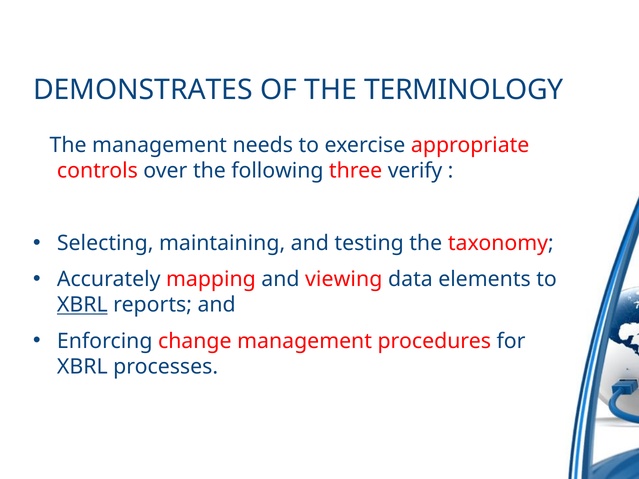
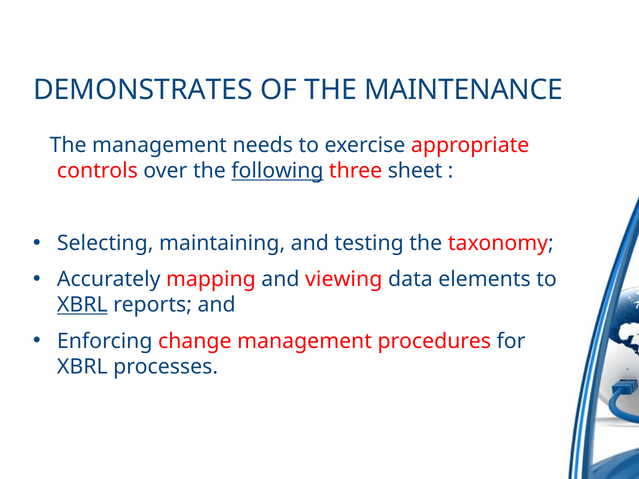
TERMINOLOGY: TERMINOLOGY -> MAINTENANCE
following underline: none -> present
verify: verify -> sheet
